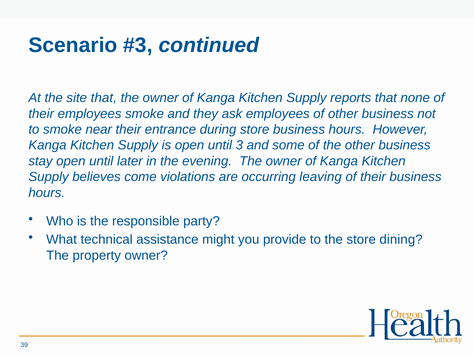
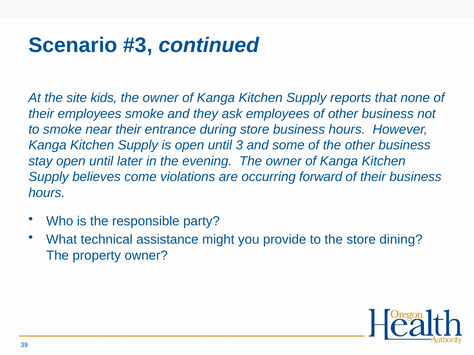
site that: that -> kids
leaving: leaving -> forward
